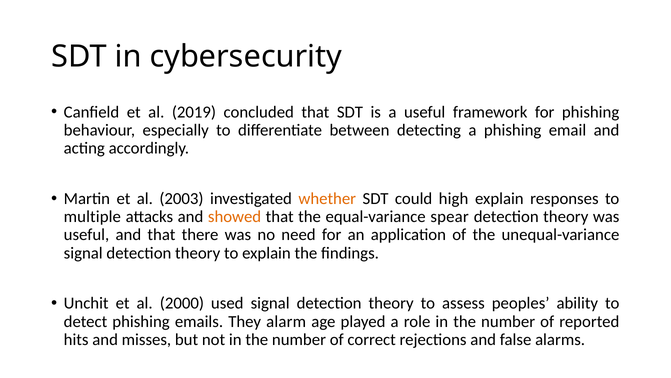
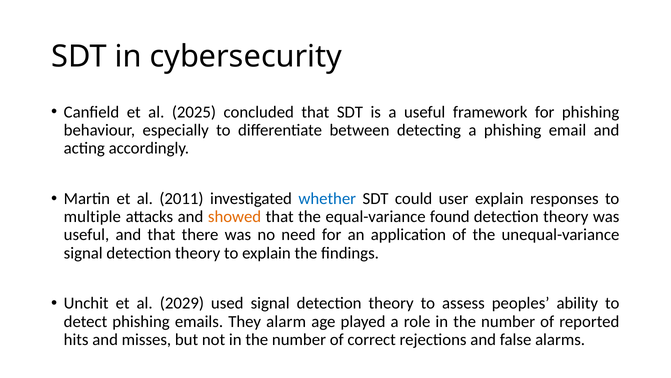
2019: 2019 -> 2025
2003: 2003 -> 2011
whether colour: orange -> blue
high: high -> user
spear: spear -> found
2000: 2000 -> 2029
